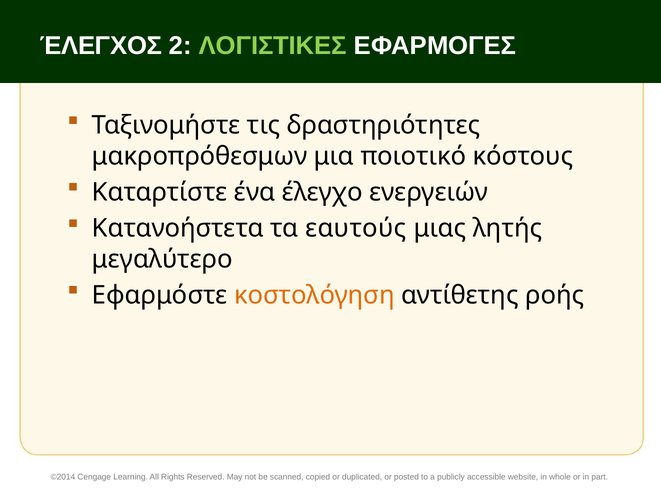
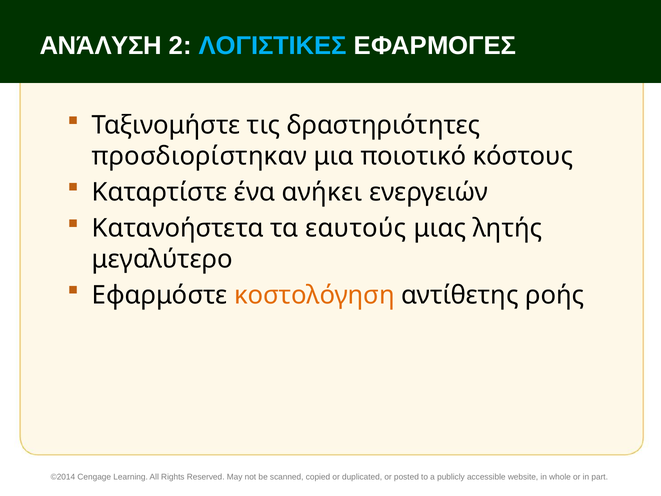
ΈΛΕΓΧΟΣ: ΈΛΕΓΧΟΣ -> ΑΝΆΛΥΣΗ
ΛΟΓΙΣΤΙΚΕΣ colour: light green -> light blue
μακροπρόθεσμων: μακροπρόθεσμων -> προσδιορίστηκαν
έλεγχο: έλεγχο -> ανήκει
